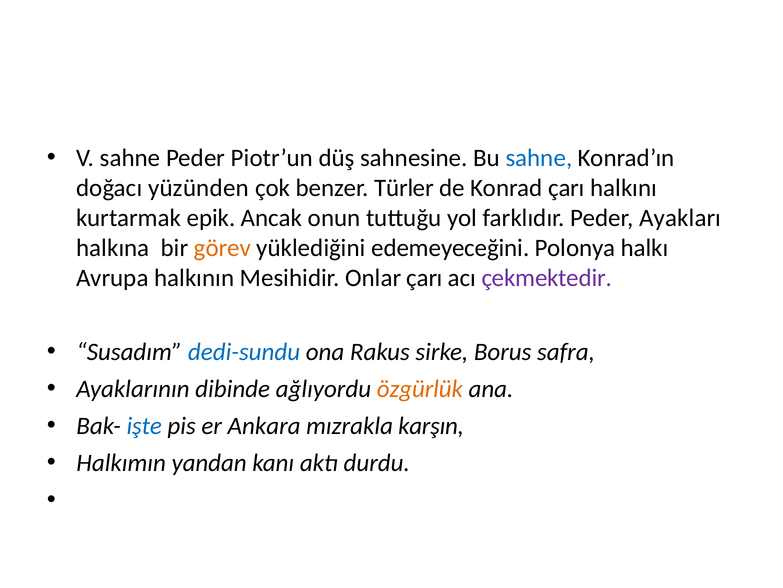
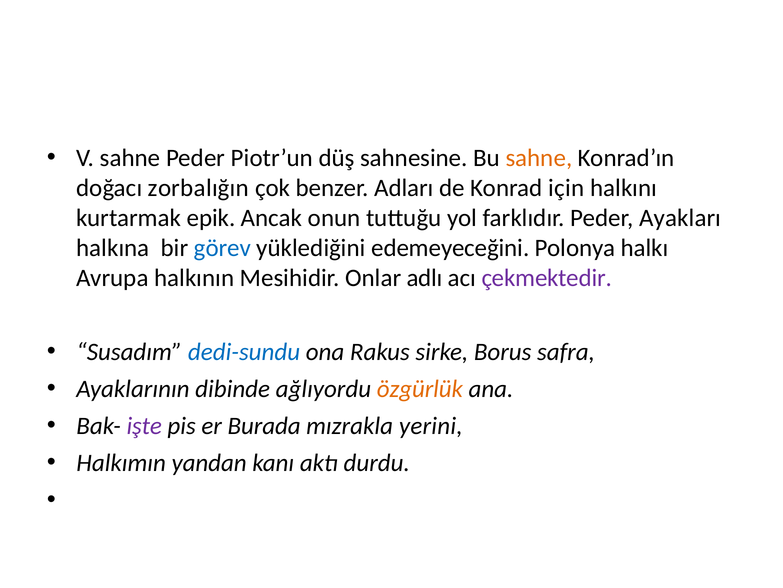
sahne at (539, 158) colour: blue -> orange
yüzünden: yüzünden -> zorbalığın
Türler: Türler -> Adları
Konrad çarı: çarı -> için
görev colour: orange -> blue
Onlar çarı: çarı -> adlı
işte colour: blue -> purple
Ankara: Ankara -> Burada
karşın: karşın -> yerini
